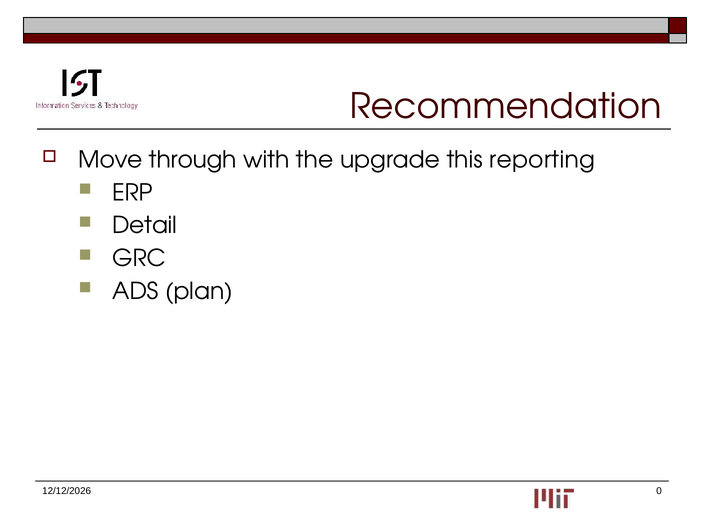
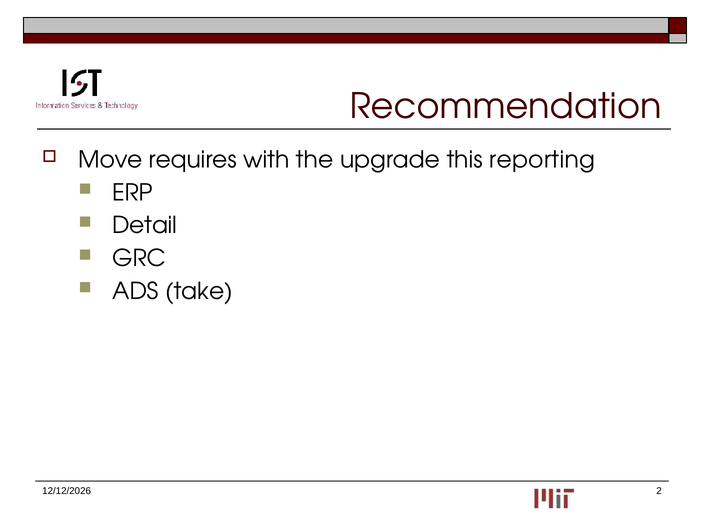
through: through -> requires
plan: plan -> take
0: 0 -> 2
